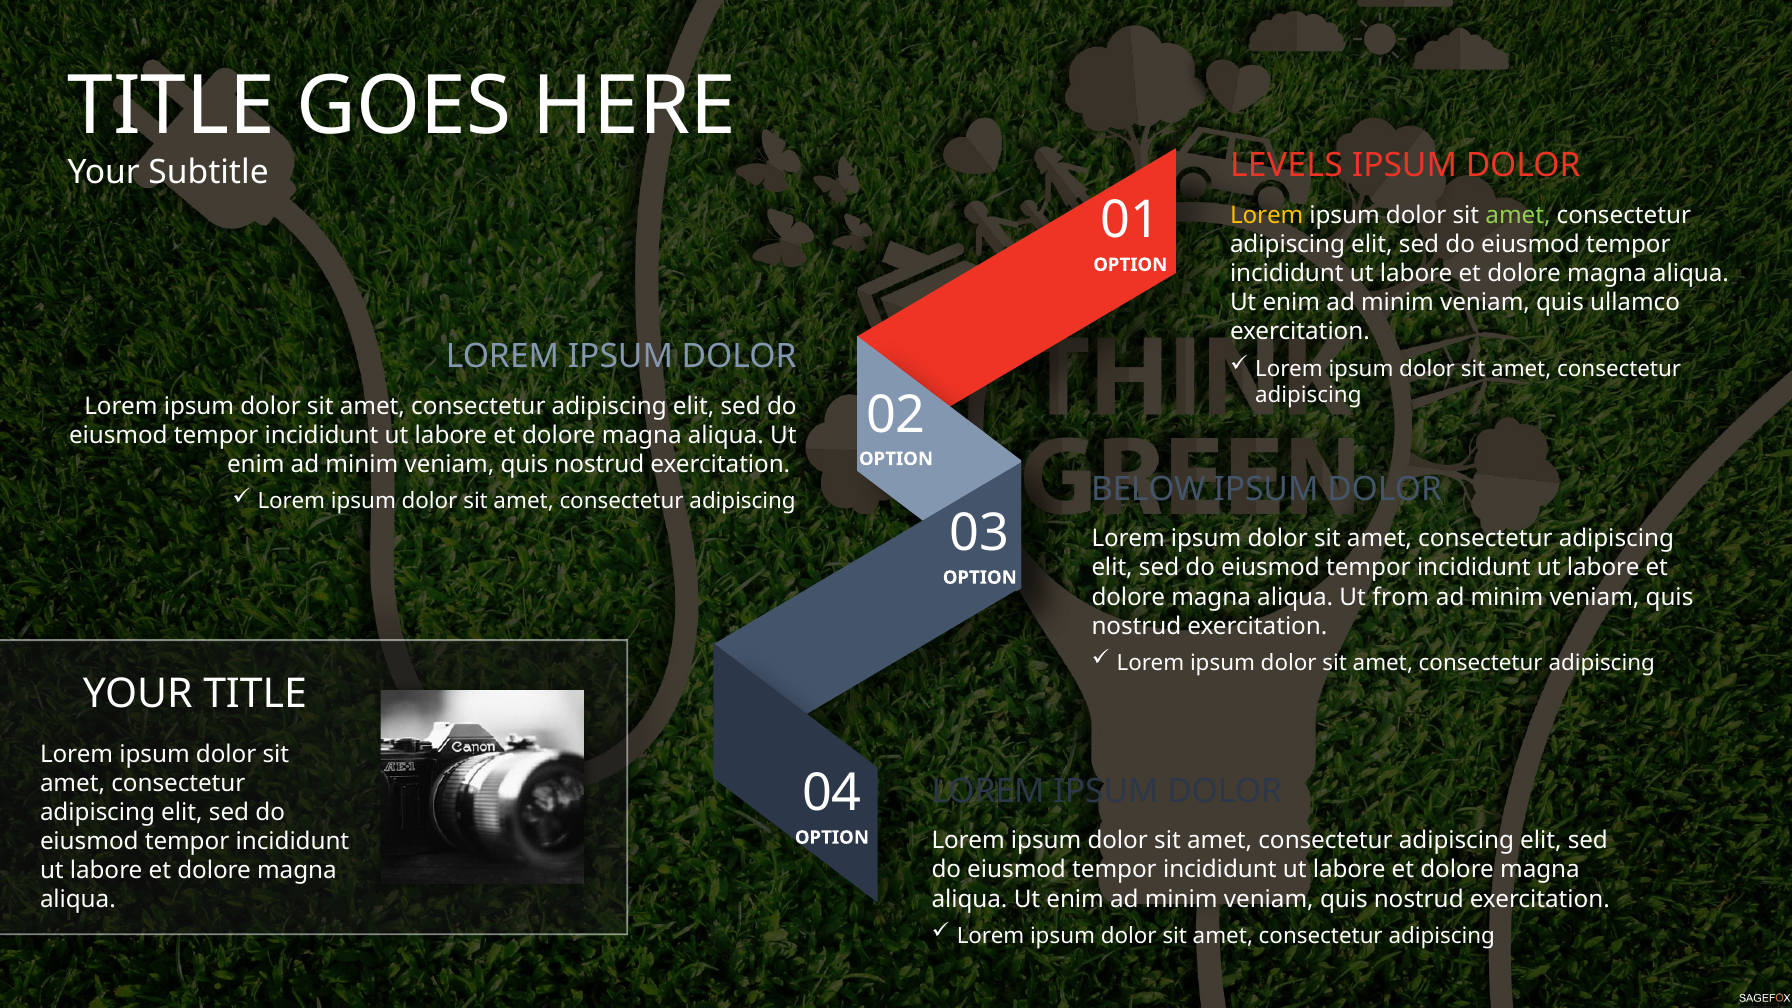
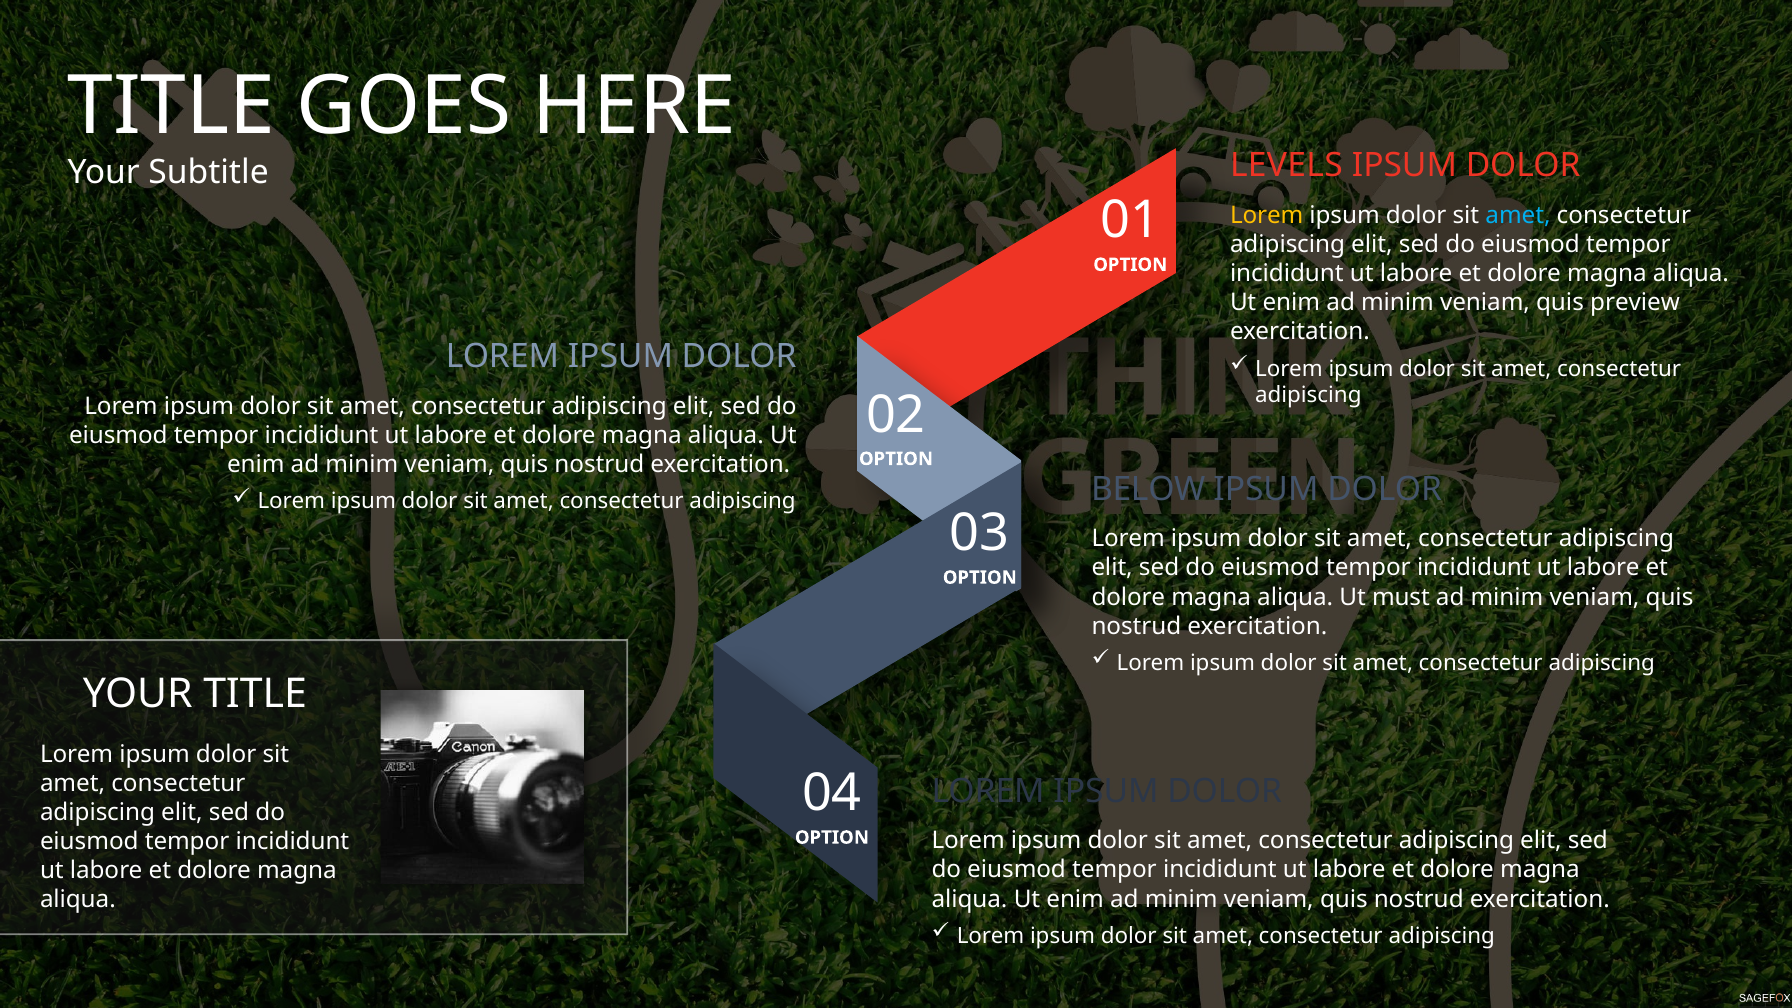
amet at (1518, 215) colour: light green -> light blue
ullamco: ullamco -> preview
from: from -> must
